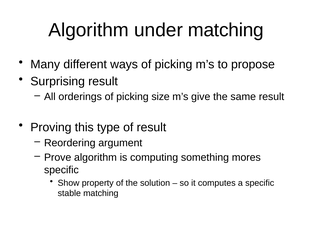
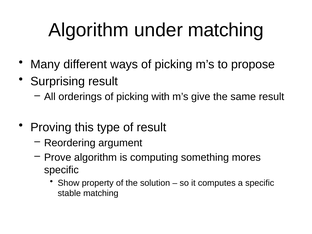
size: size -> with
